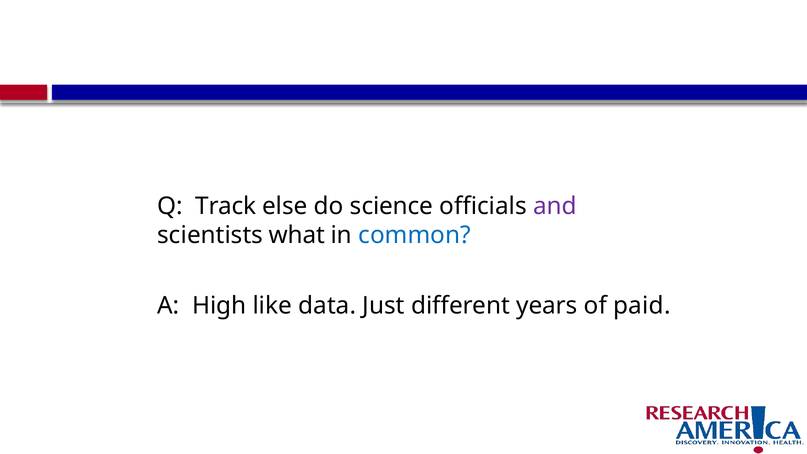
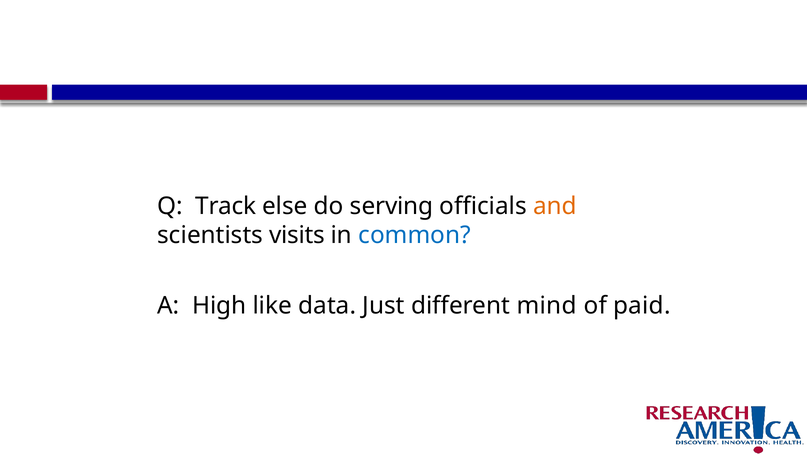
science: science -> serving
and colour: purple -> orange
what: what -> visits
years: years -> mind
